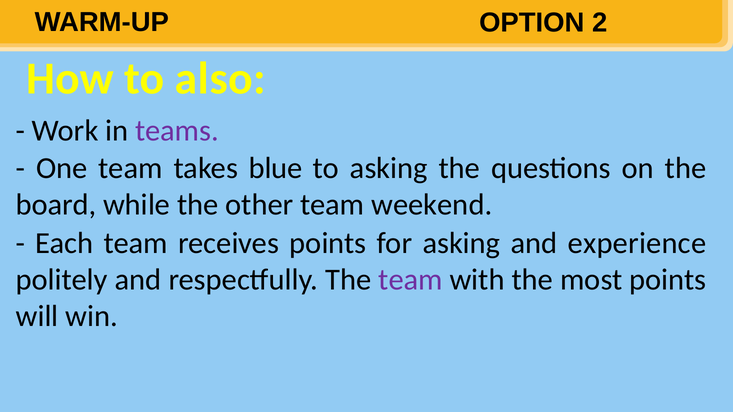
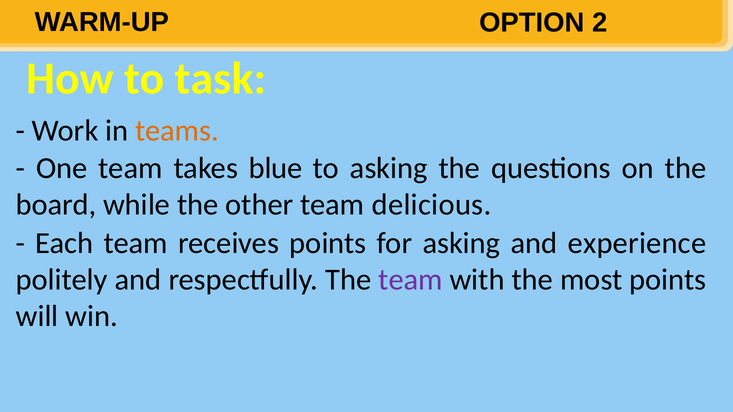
also: also -> task
teams colour: purple -> orange
weekend: weekend -> delicious
